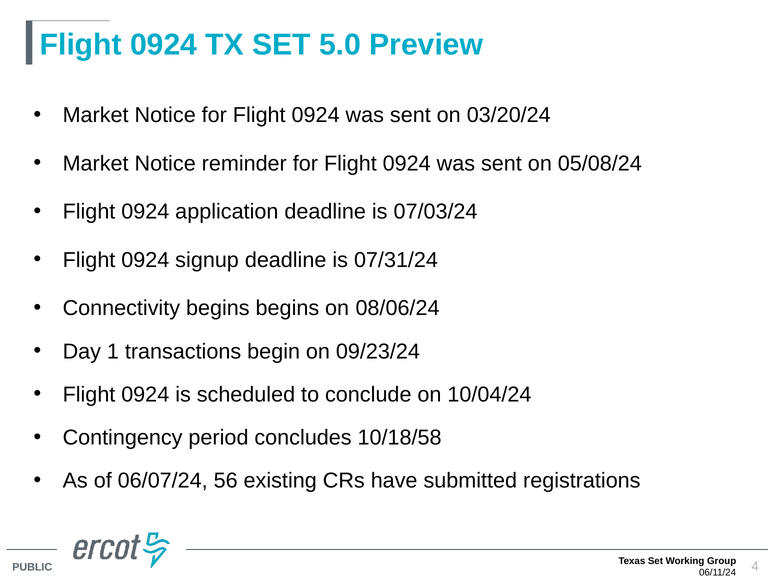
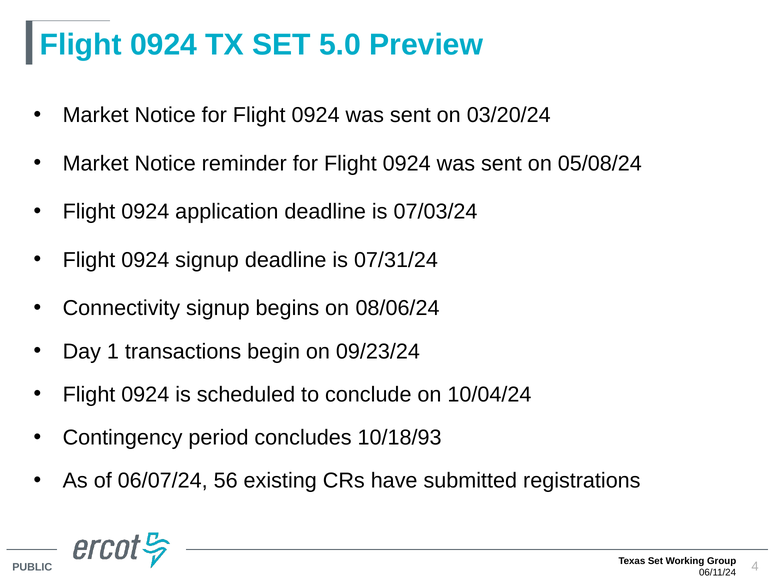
Connectivity begins: begins -> signup
10/18/58: 10/18/58 -> 10/18/93
